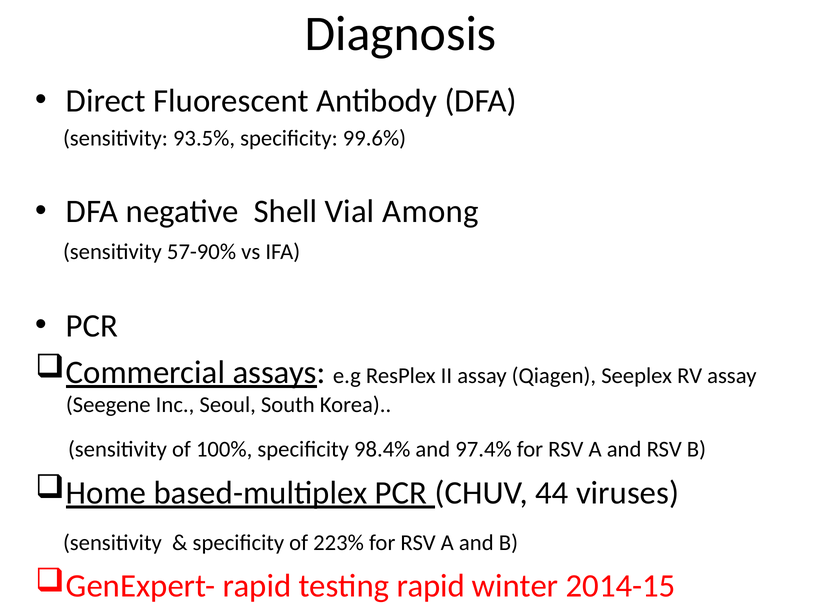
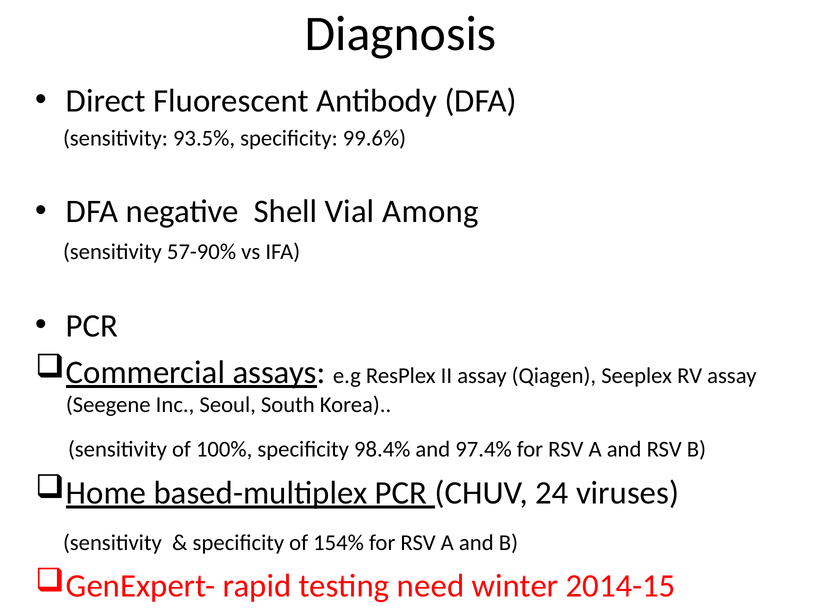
44: 44 -> 24
223%: 223% -> 154%
testing rapid: rapid -> need
